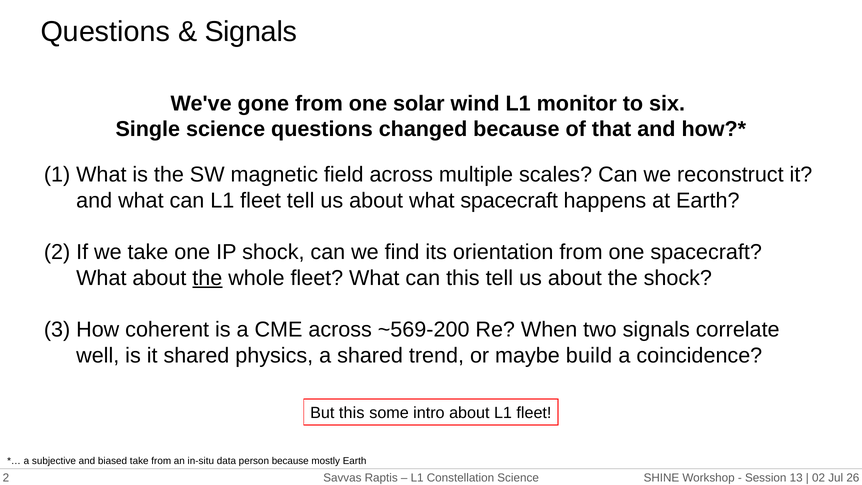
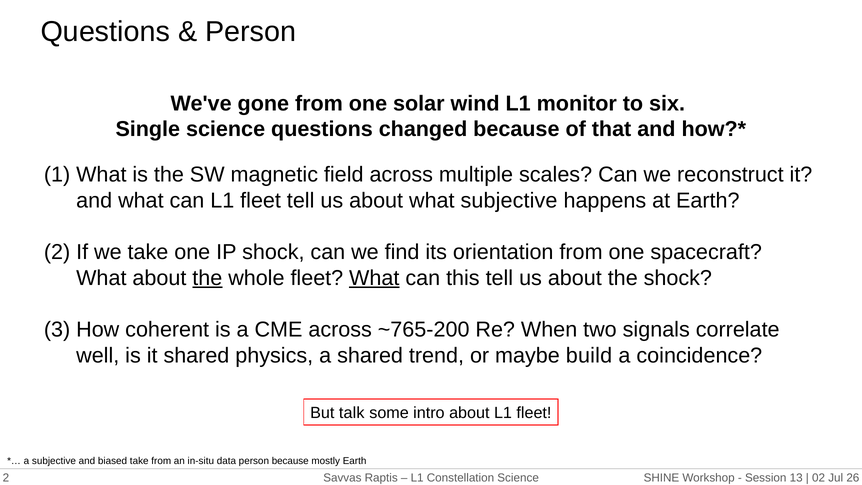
Signals at (251, 32): Signals -> Person
what spacecraft: spacecraft -> subjective
What at (374, 278) underline: none -> present
~569-200: ~569-200 -> ~765-200
But this: this -> talk
